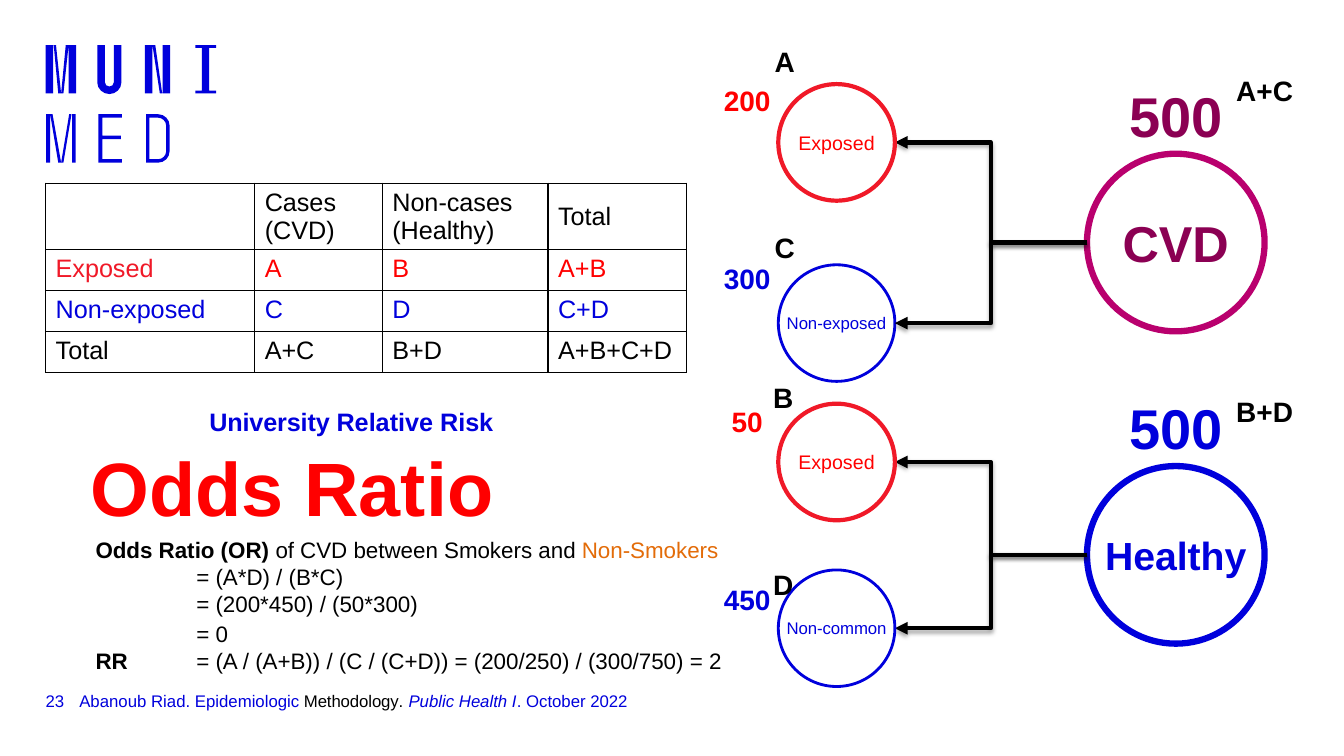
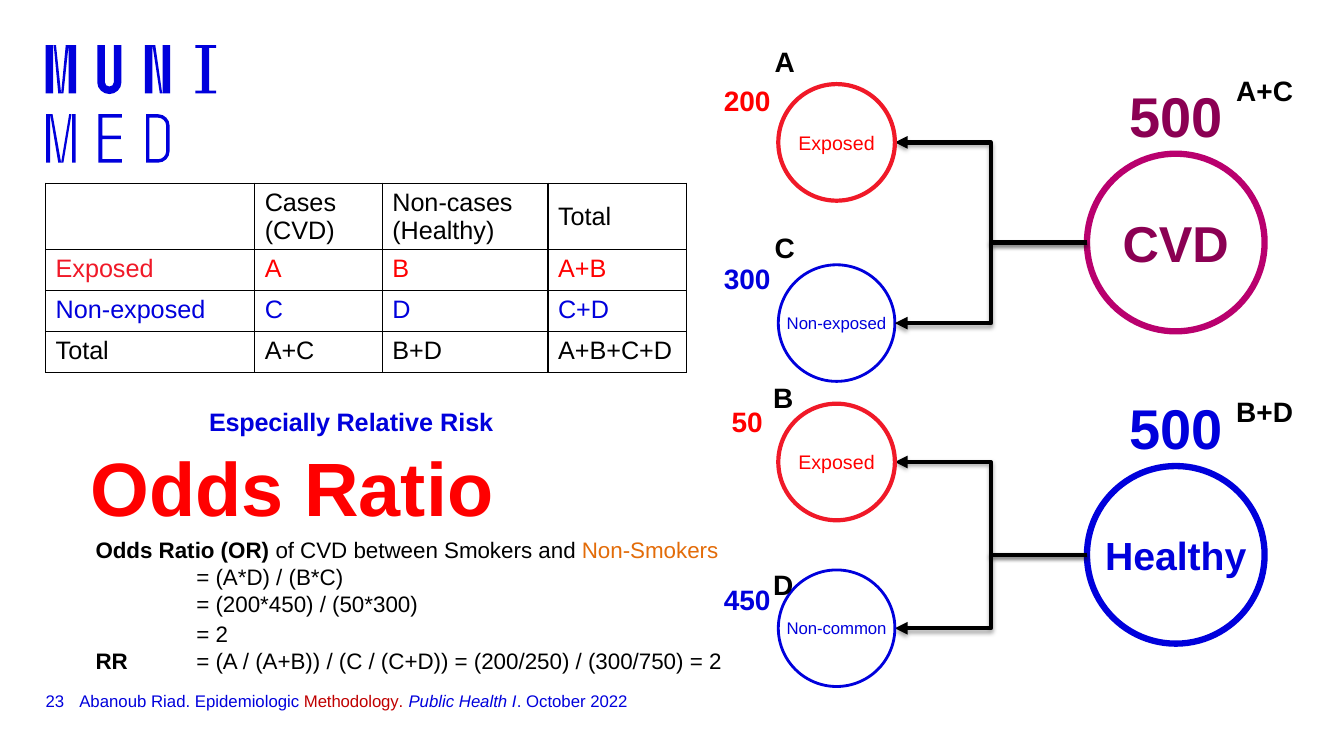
University: University -> Especially
0 at (222, 636): 0 -> 2
Methodology colour: black -> red
